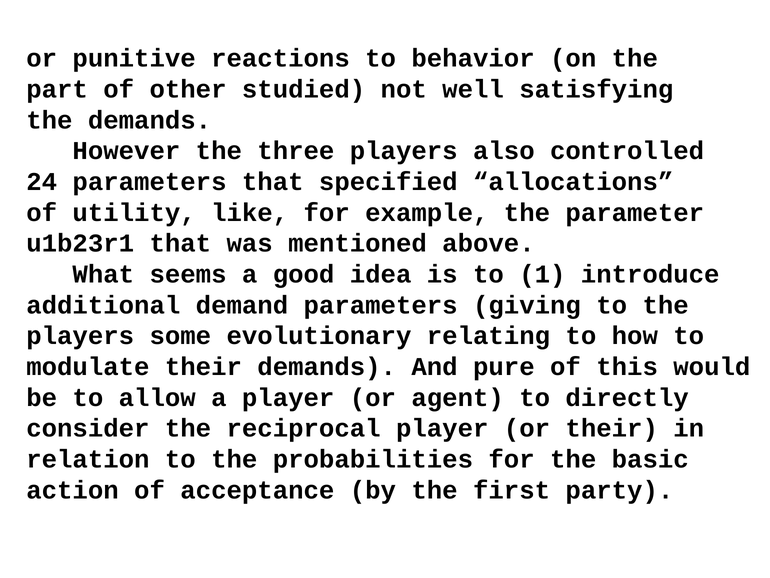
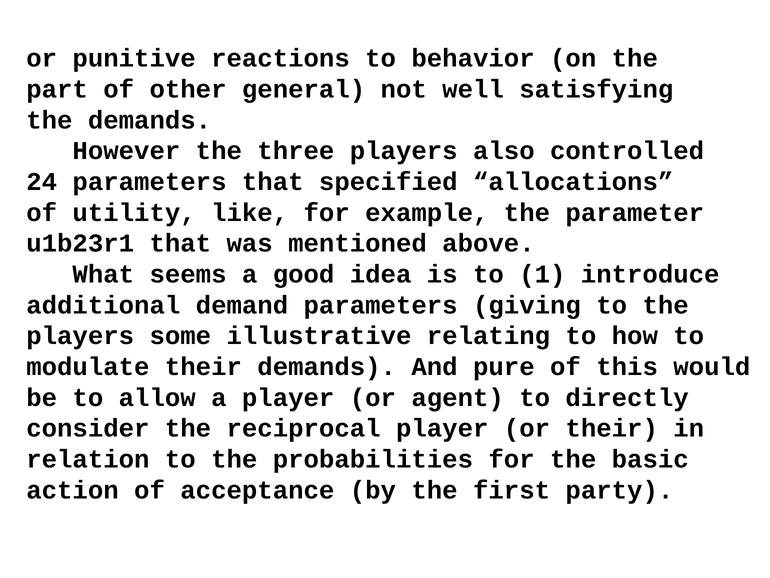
studied: studied -> general
evolutionary: evolutionary -> illustrative
